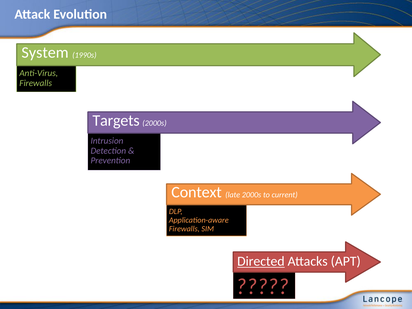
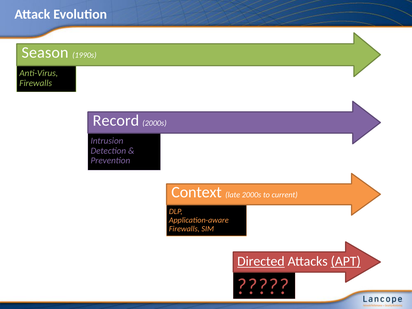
System: System -> Season
Targets: Targets -> Record
APT underline: none -> present
